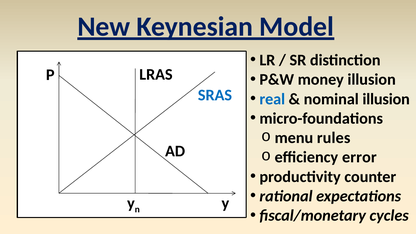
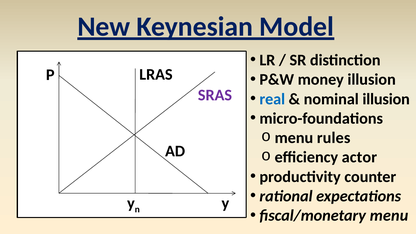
SRAS colour: blue -> purple
error: error -> actor
fiscal/monetary cycles: cycles -> menu
